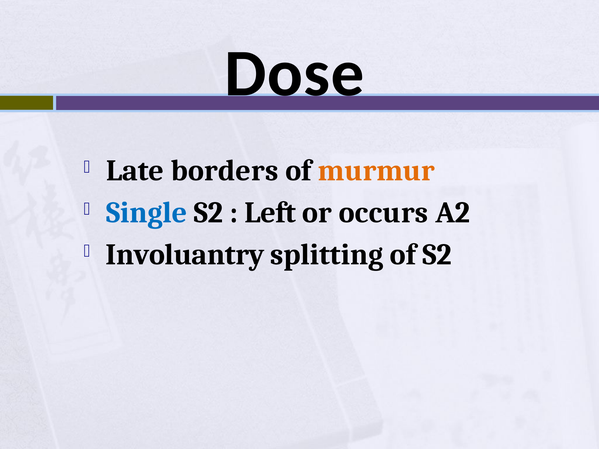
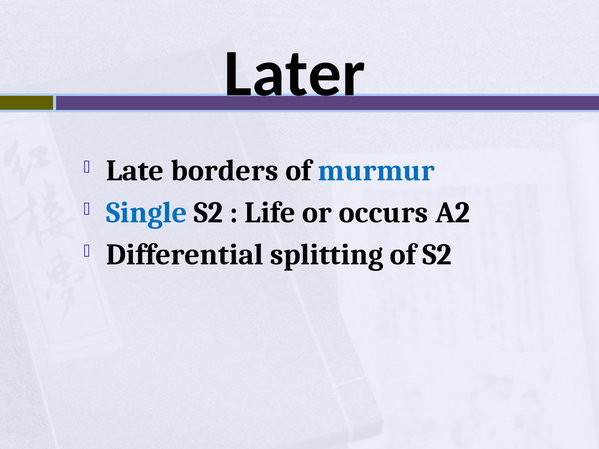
Dose: Dose -> Later
murmur colour: orange -> blue
Left: Left -> Life
Involuantry: Involuantry -> Differential
